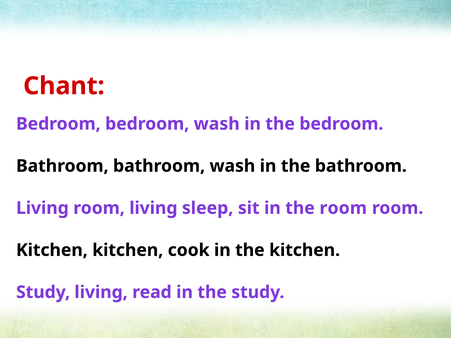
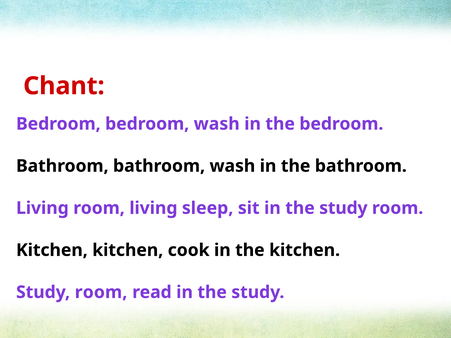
sit in the room: room -> study
living at (101, 292): living -> room
